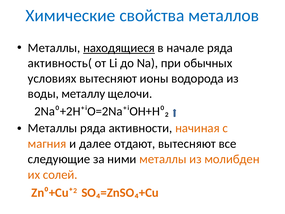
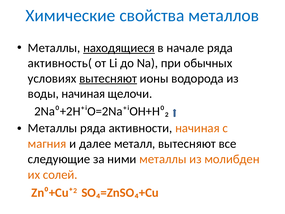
вытесняют at (108, 78) underline: none -> present
воды металлу: металлу -> начиная
отдают: отдают -> металл
